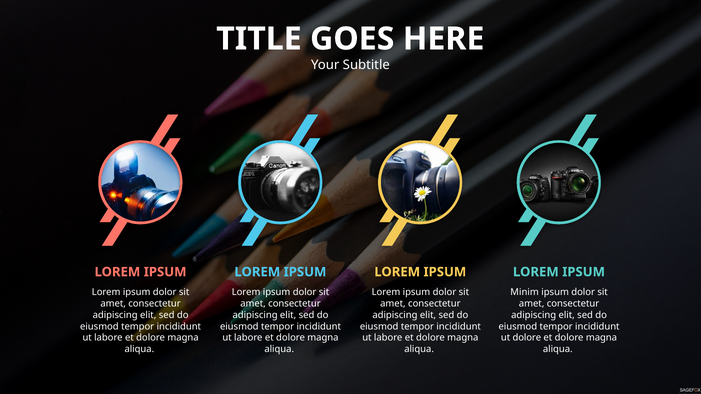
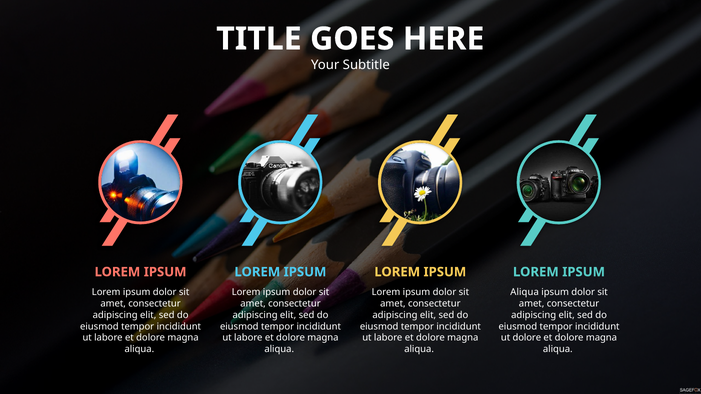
Minim at (525, 292): Minim -> Aliqua
